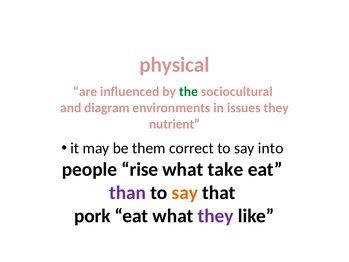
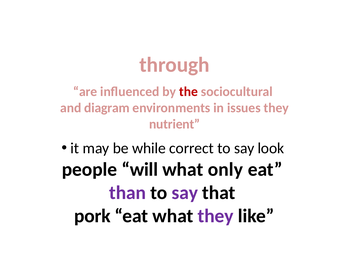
physical: physical -> through
the colour: green -> red
them: them -> while
into: into -> look
rise: rise -> will
take: take -> only
say at (185, 193) colour: orange -> purple
